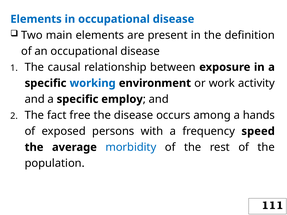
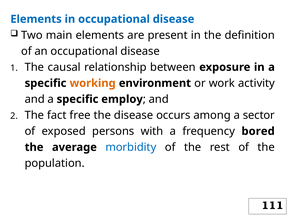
working colour: blue -> orange
hands: hands -> sector
speed: speed -> bored
